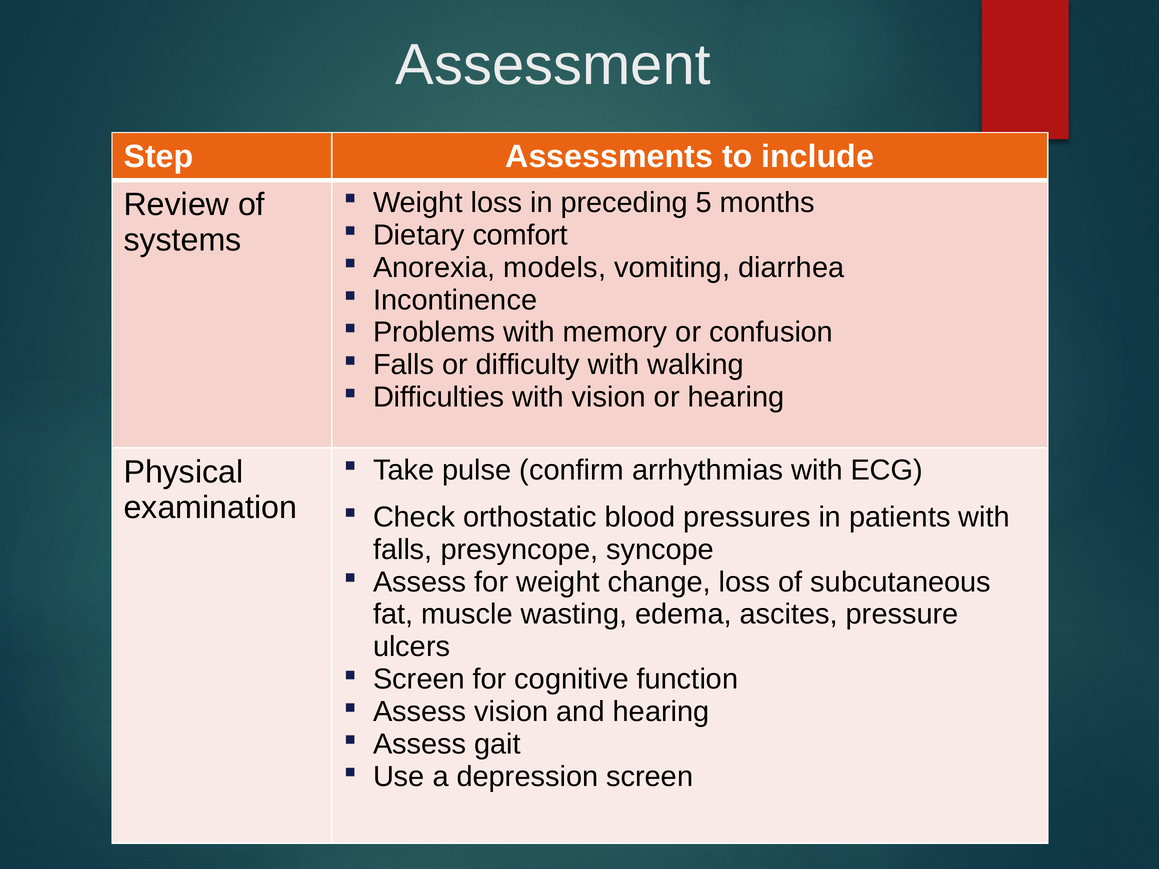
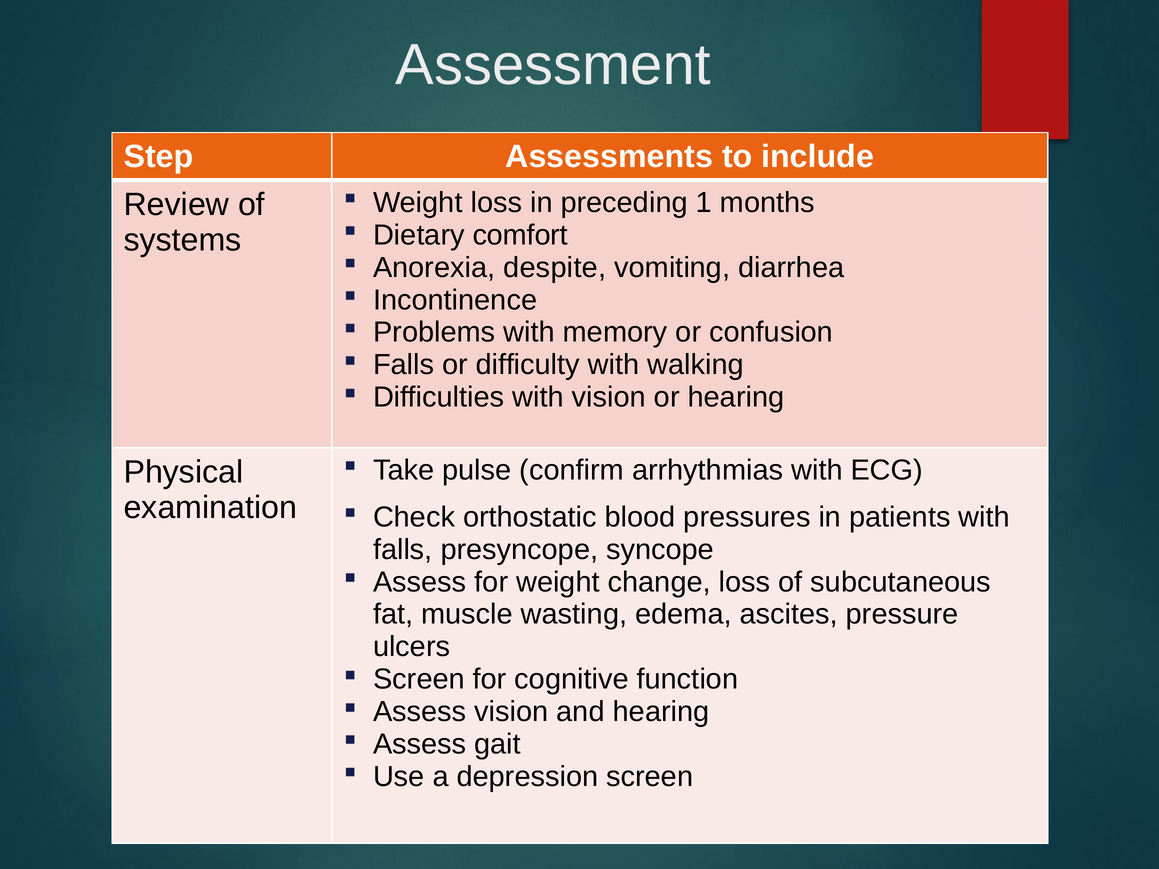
5: 5 -> 1
models: models -> despite
